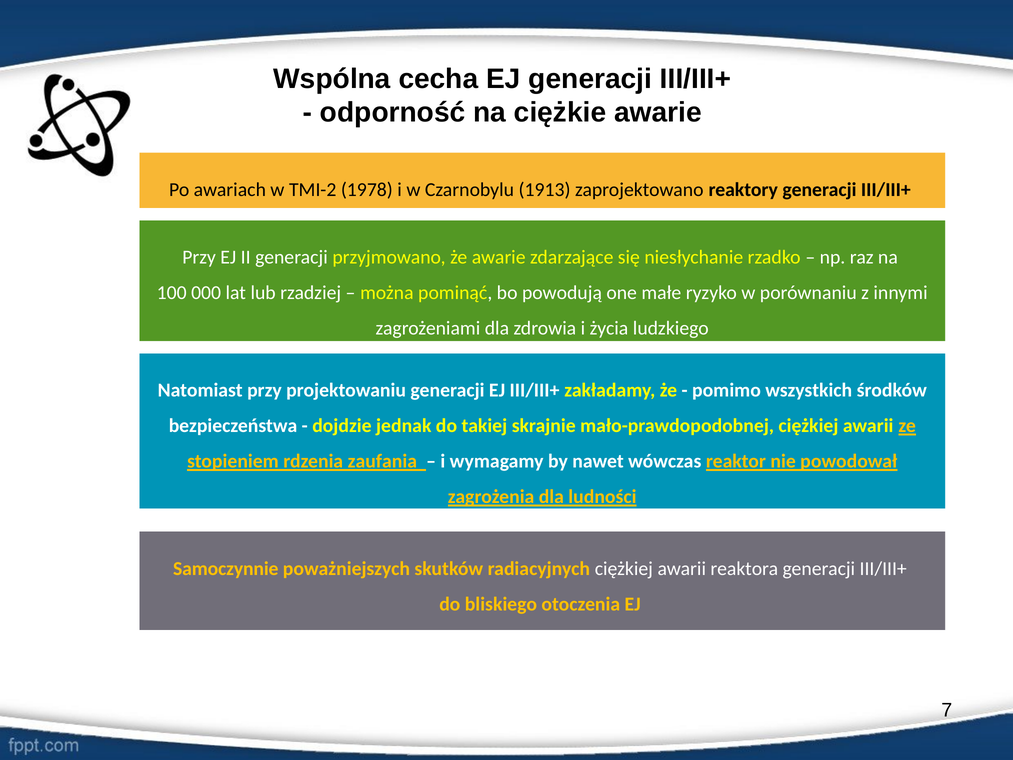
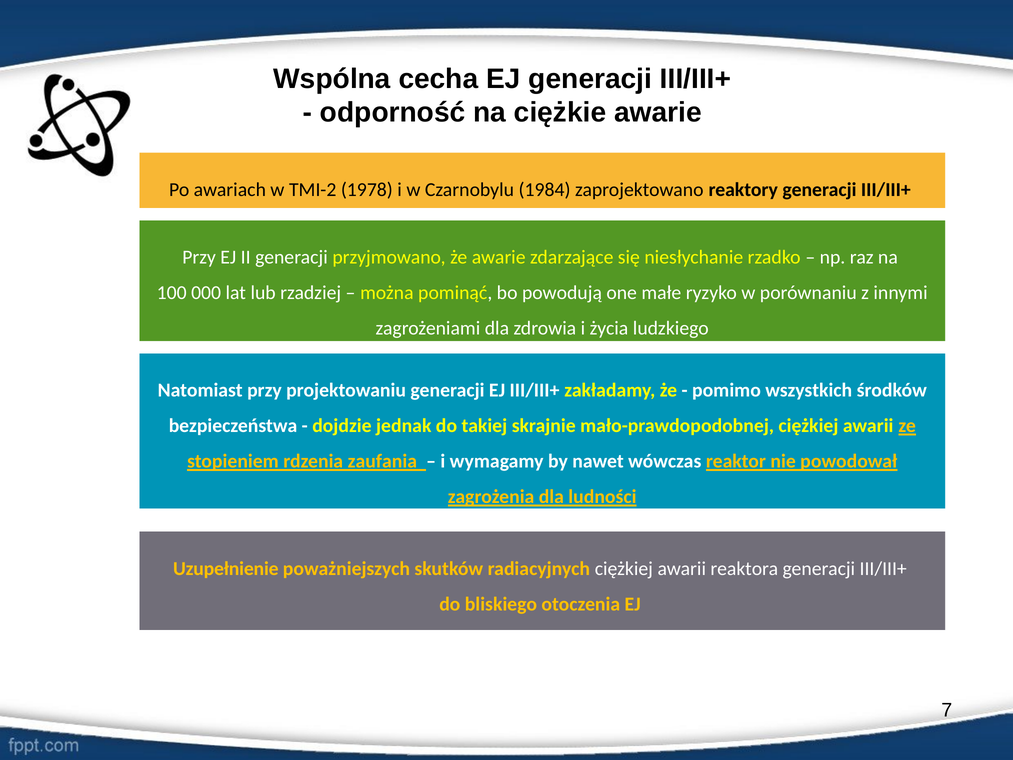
1913: 1913 -> 1984
Samoczynnie: Samoczynnie -> Uzupełnienie
